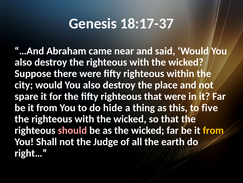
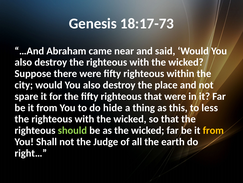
18:17-37: 18:17-37 -> 18:17-73
five: five -> less
should colour: pink -> light green
